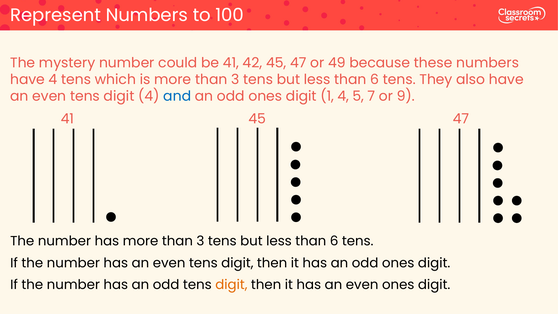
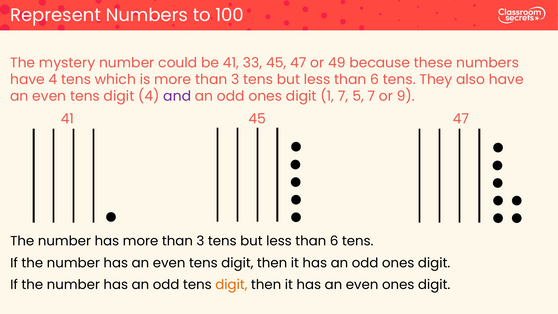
42: 42 -> 33
and colour: blue -> purple
1 4: 4 -> 7
